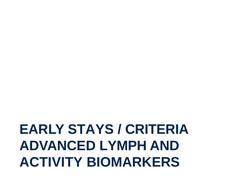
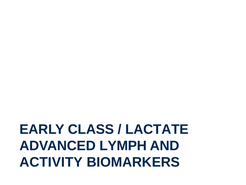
STAYS: STAYS -> CLASS
CRITERIA: CRITERIA -> LACTATE
